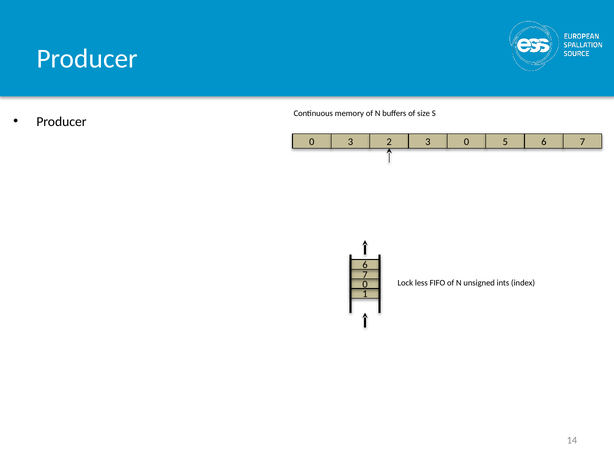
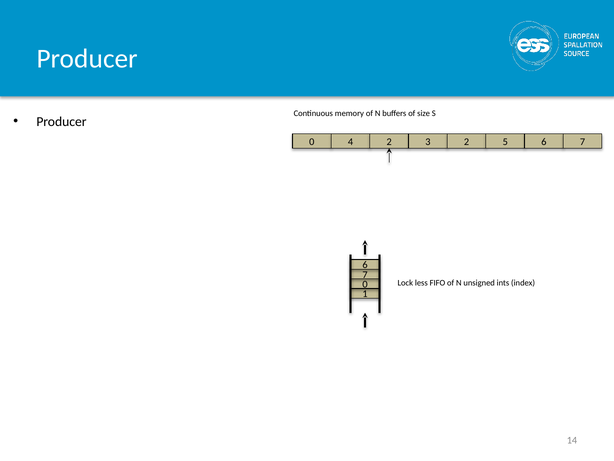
0 3: 3 -> 4
3 0: 0 -> 2
